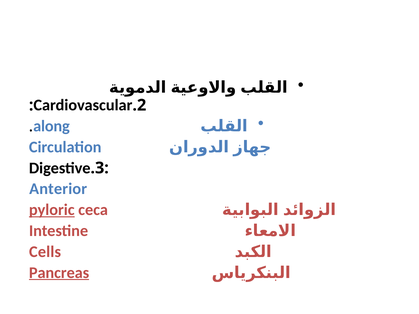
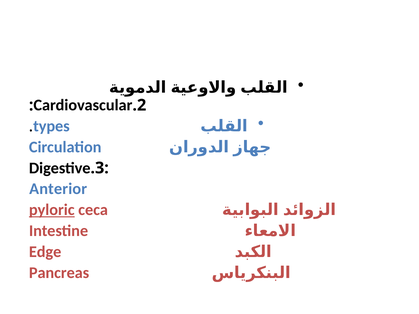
along: along -> types
Cells: Cells -> Edge
Pancreas underline: present -> none
